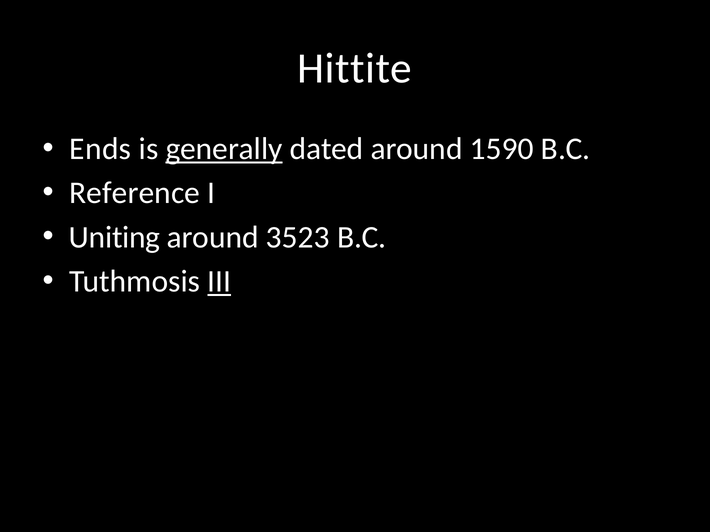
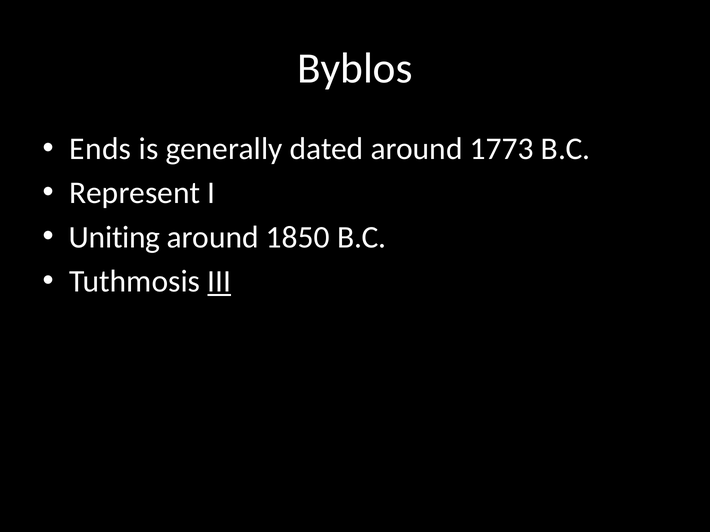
Hittite: Hittite -> Byblos
generally underline: present -> none
1590: 1590 -> 1773
Reference: Reference -> Represent
3523: 3523 -> 1850
